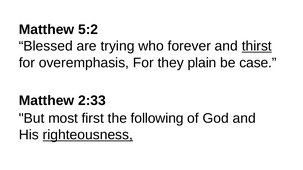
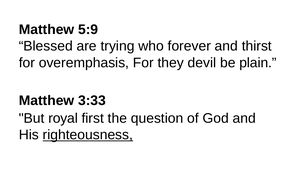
5:2: 5:2 -> 5:9
thirst underline: present -> none
plain: plain -> devil
case: case -> plain
2:33: 2:33 -> 3:33
most: most -> royal
following: following -> question
